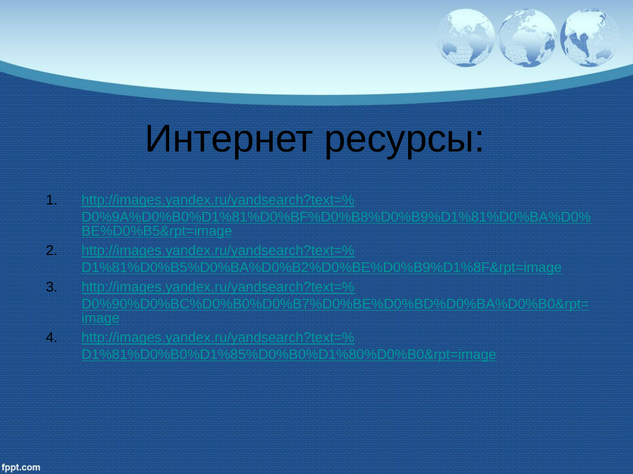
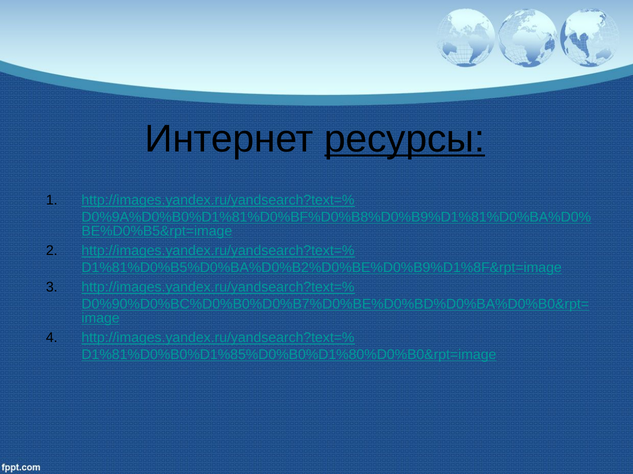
ресурсы underline: none -> present
